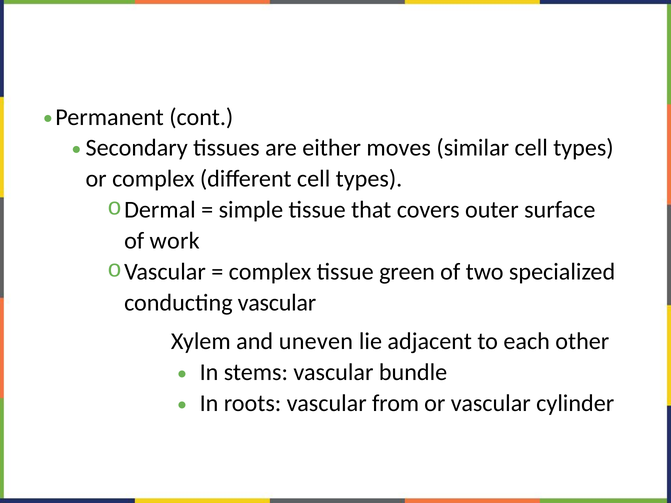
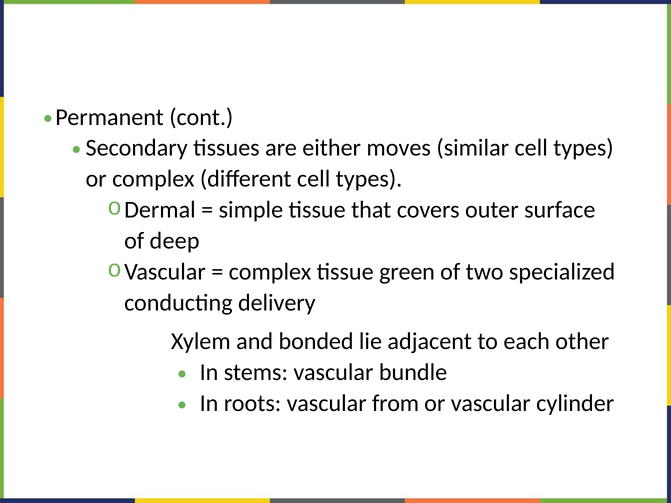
work: work -> deep
conducting vascular: vascular -> delivery
uneven: uneven -> bonded
